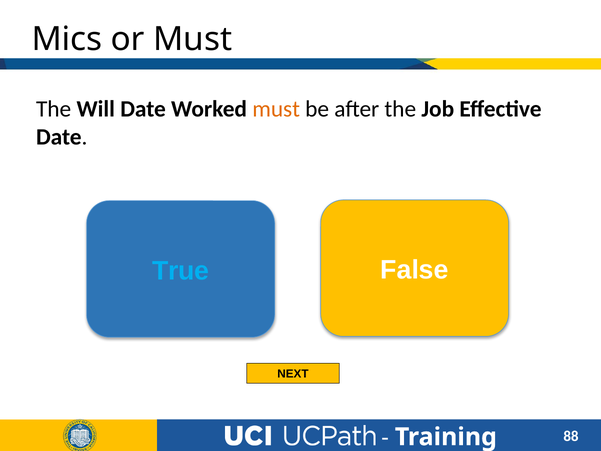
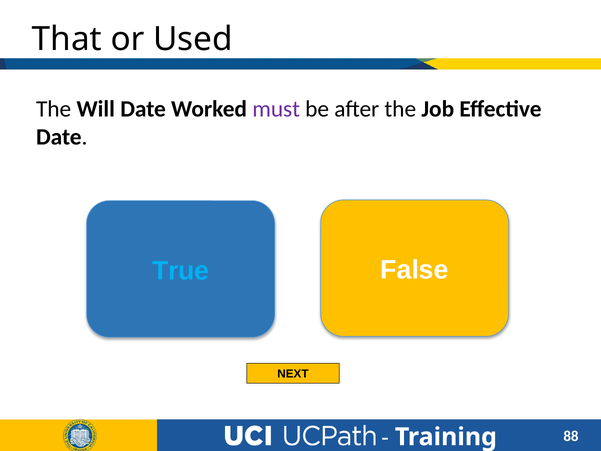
Mics: Mics -> That
or Must: Must -> Used
must at (276, 109) colour: orange -> purple
